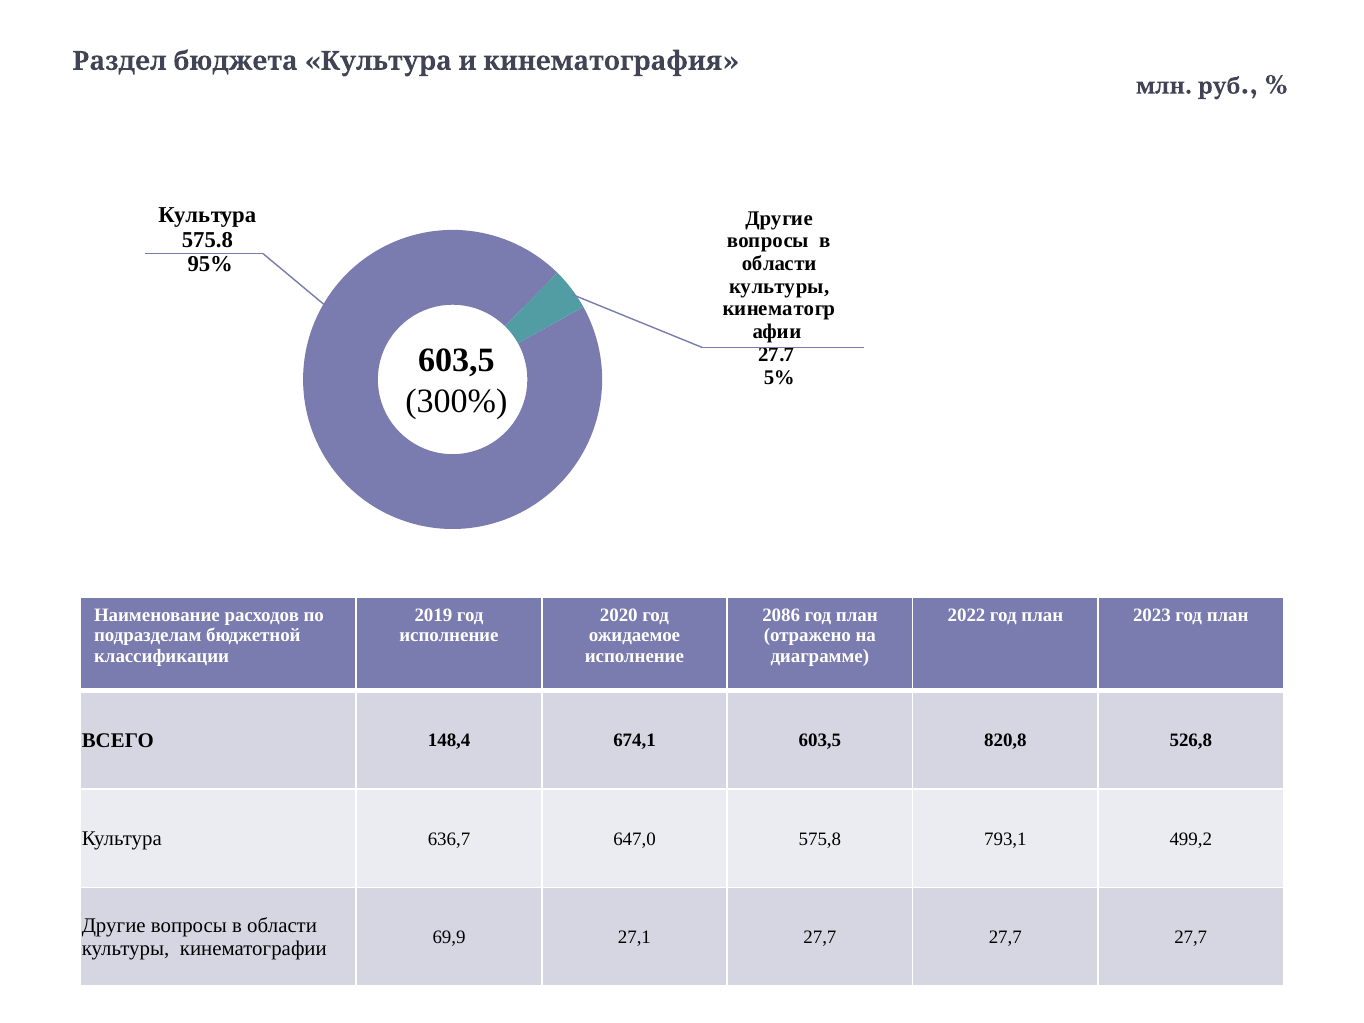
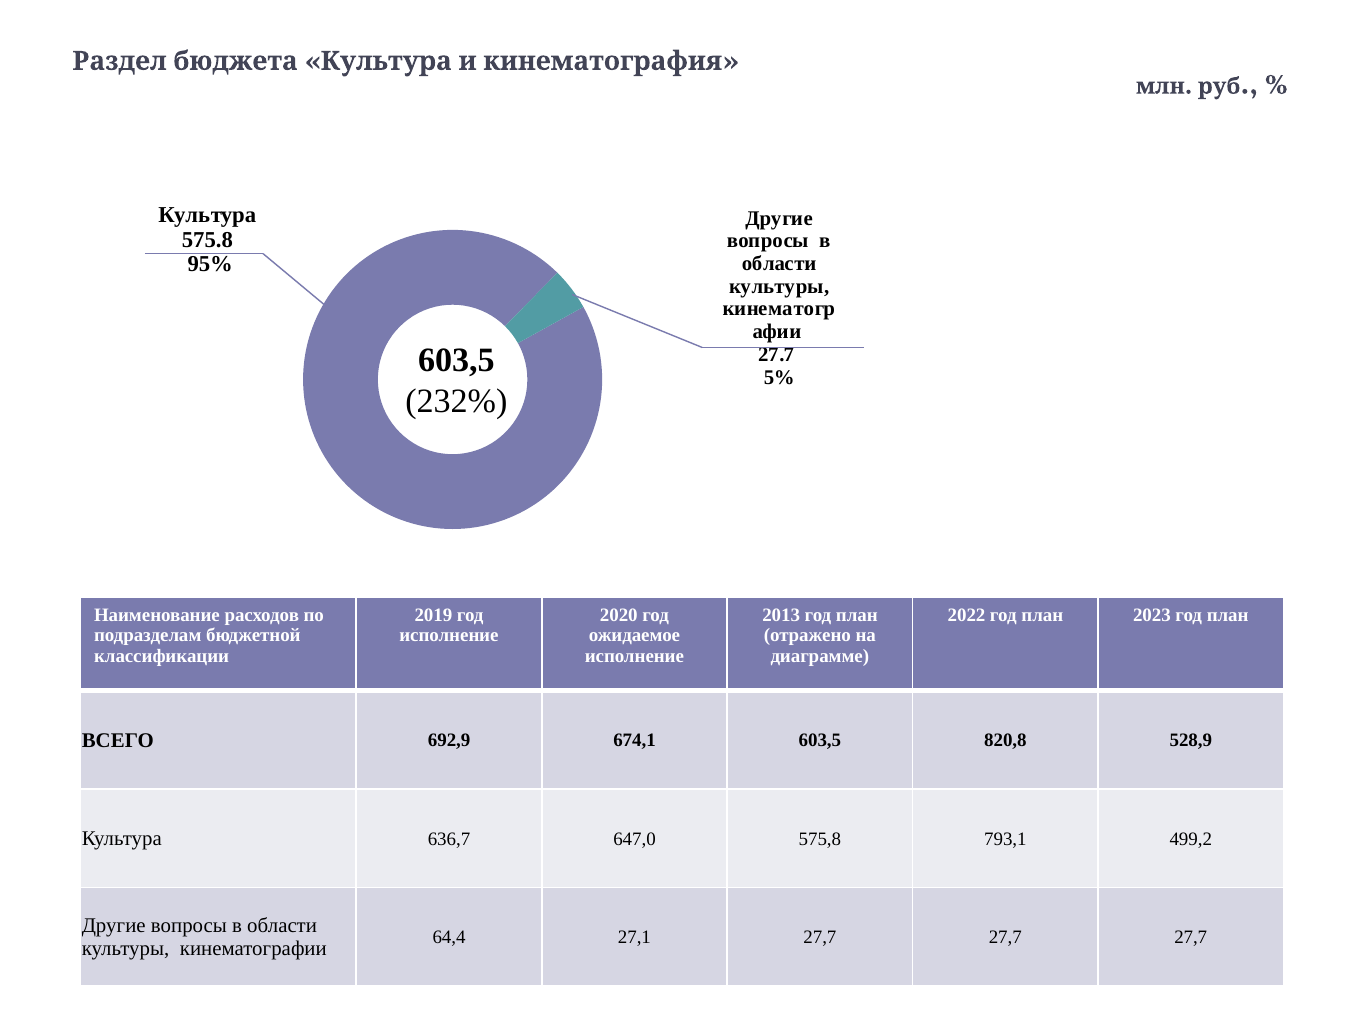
300%: 300% -> 232%
2086: 2086 -> 2013
148,4: 148,4 -> 692,9
526,8: 526,8 -> 528,9
69,9: 69,9 -> 64,4
